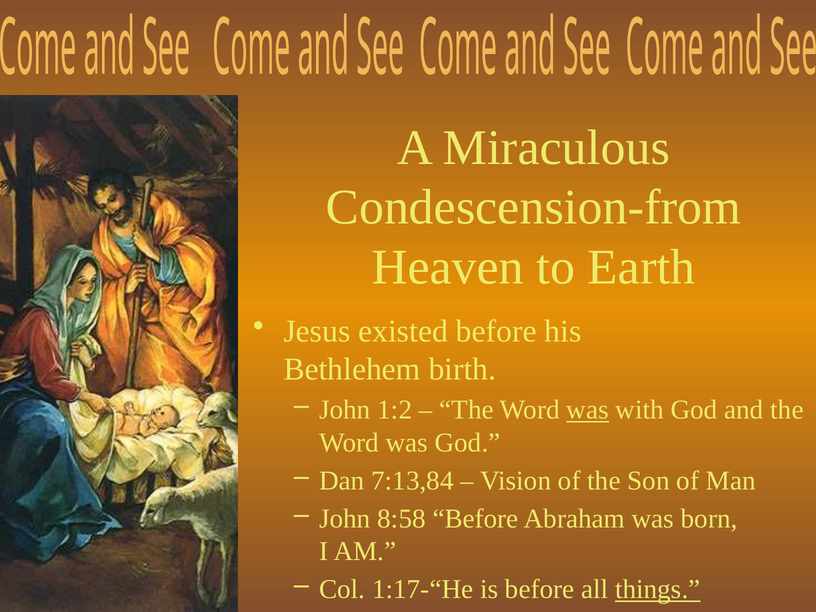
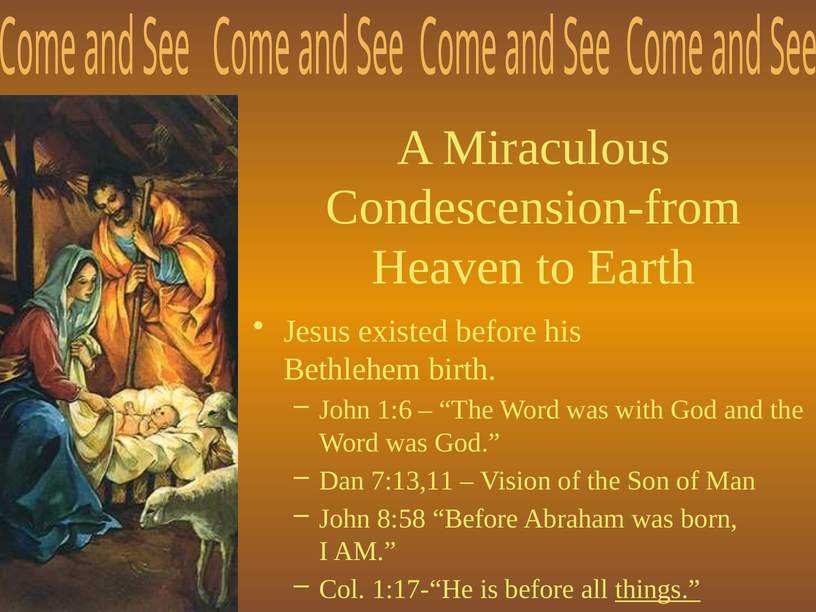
1:2: 1:2 -> 1:6
was at (588, 410) underline: present -> none
7:13,84: 7:13,84 -> 7:13,11
